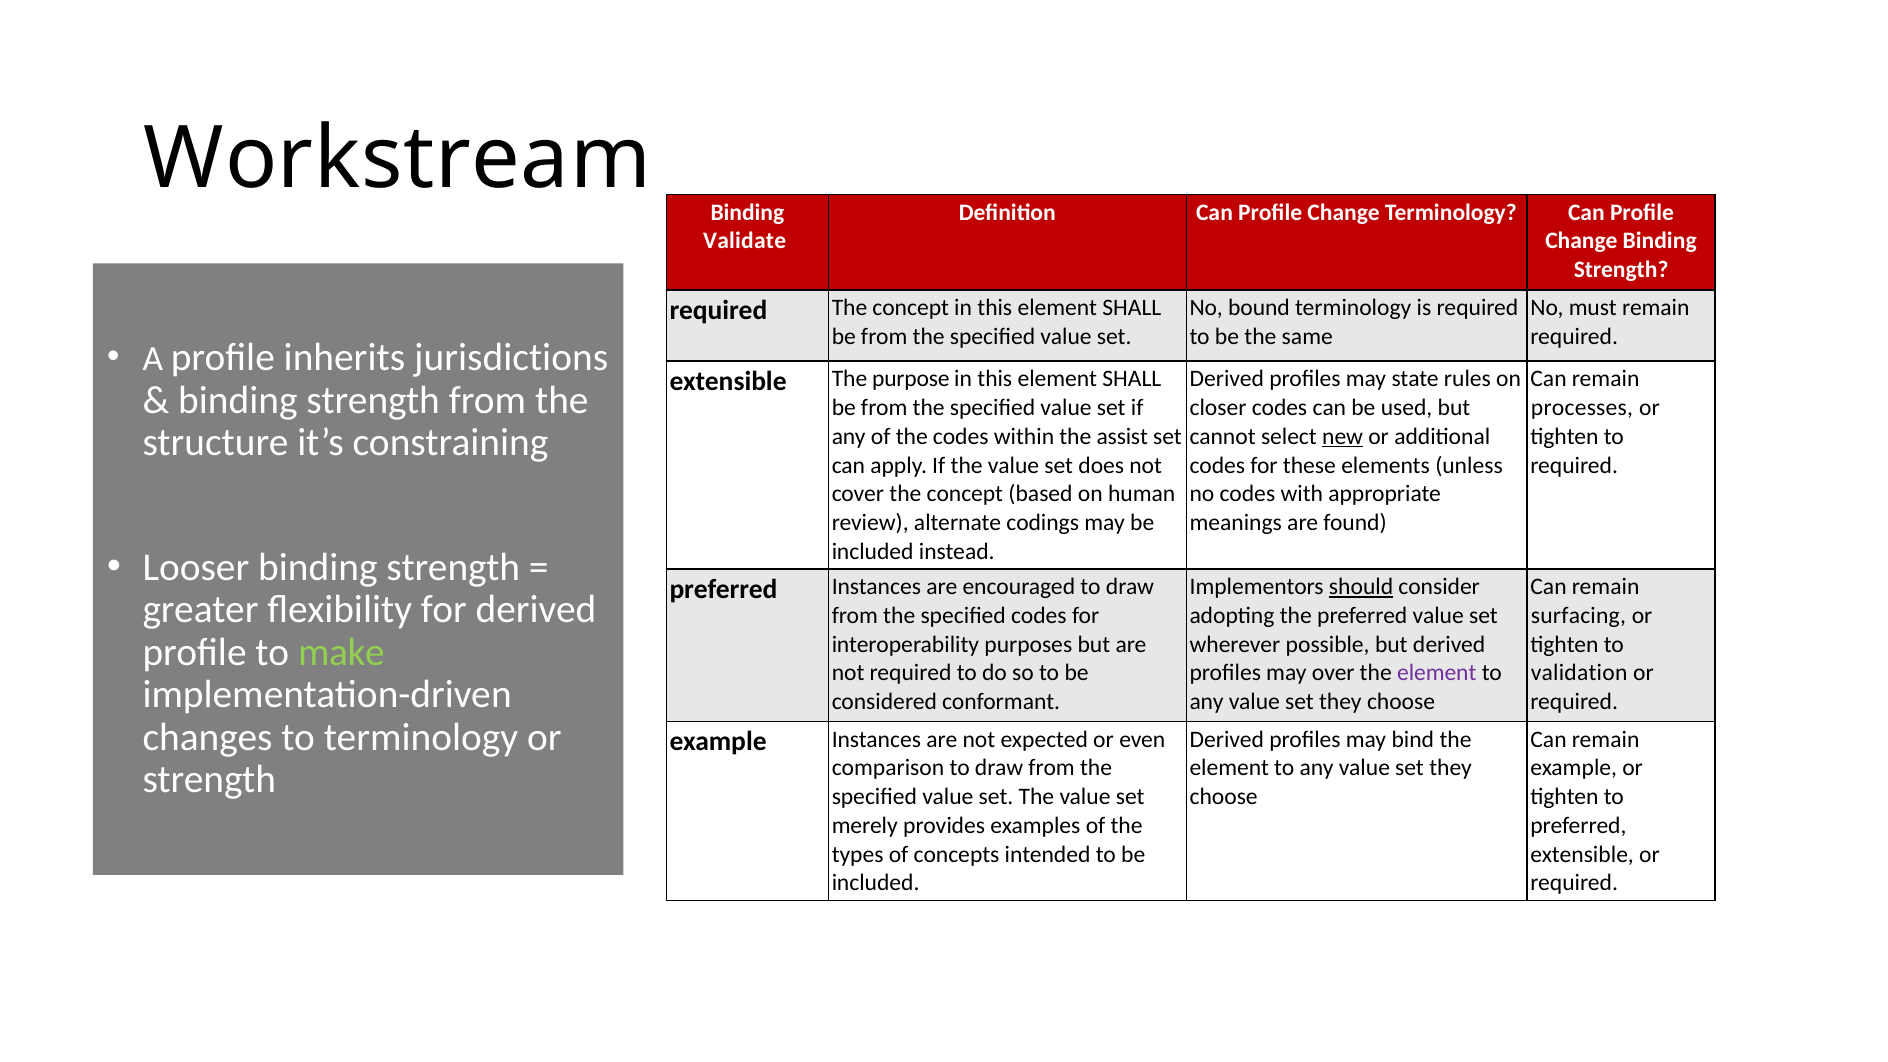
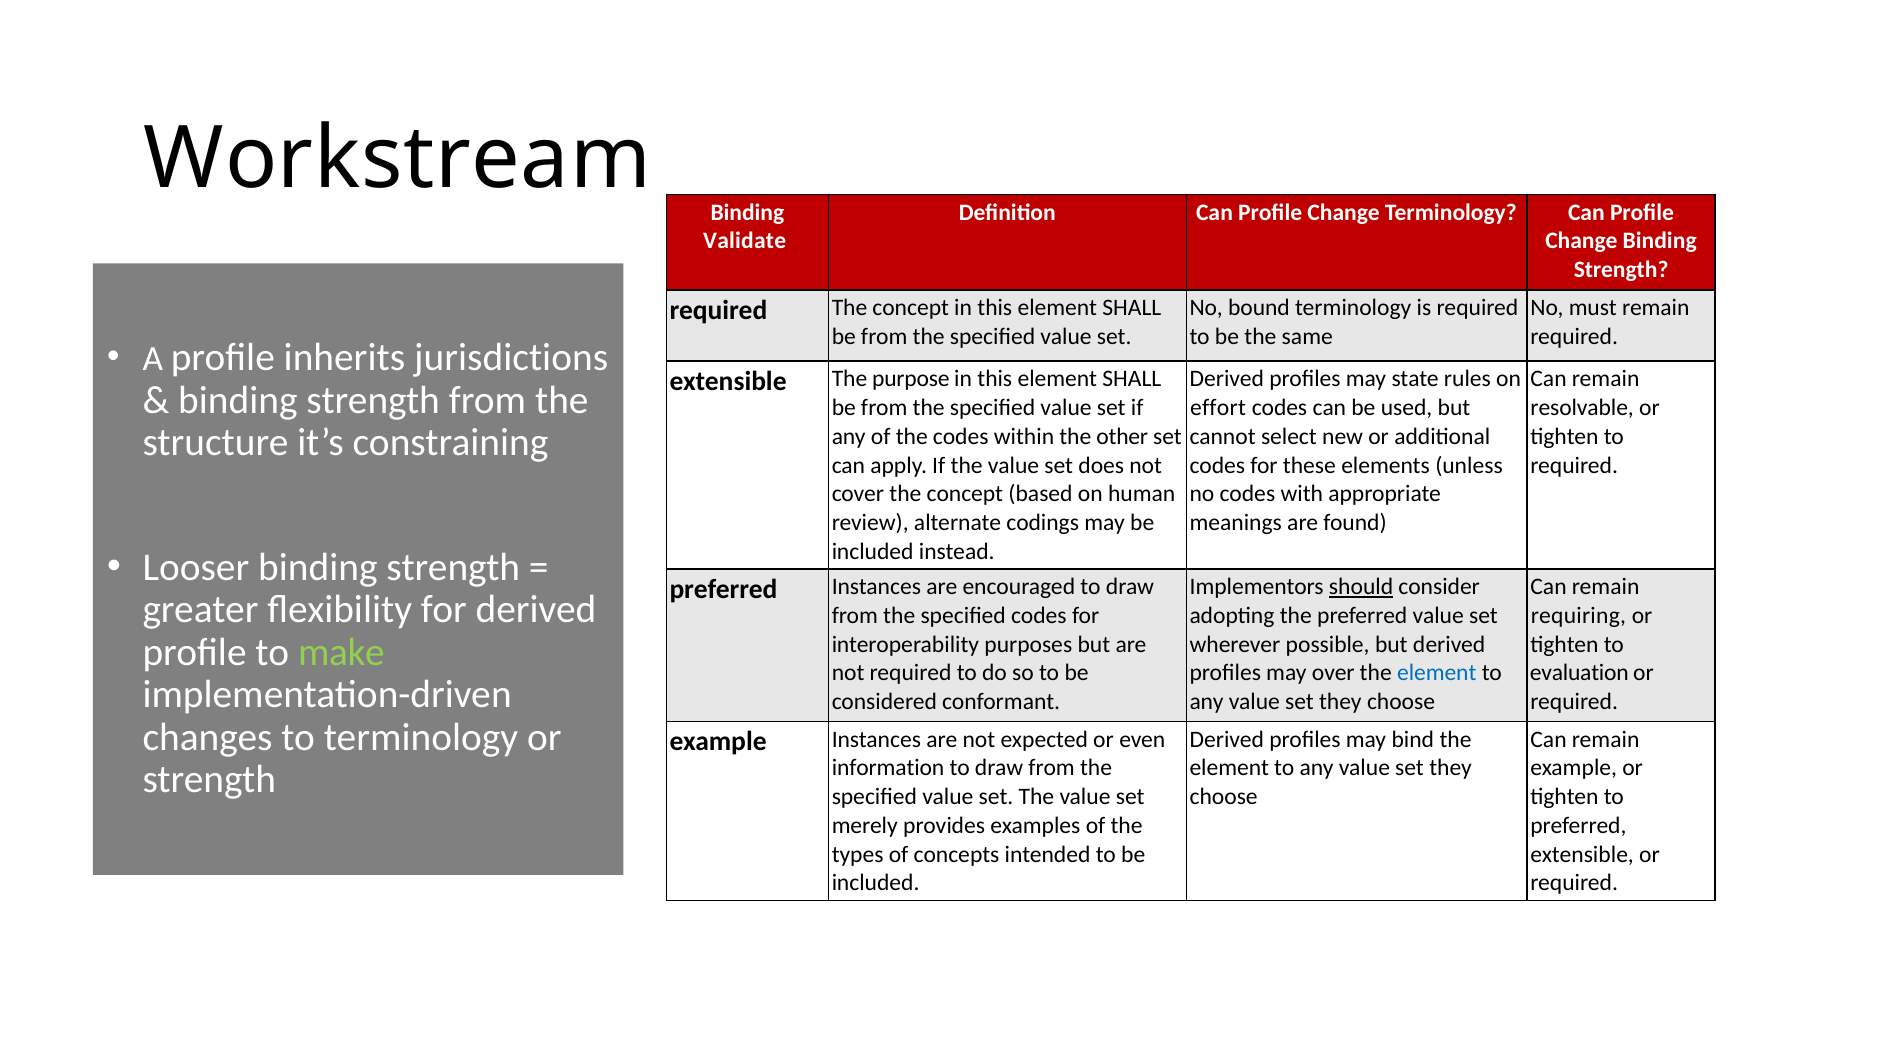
closer: closer -> effort
processes: processes -> resolvable
assist: assist -> other
new underline: present -> none
surfacing: surfacing -> requiring
element at (1437, 673) colour: purple -> blue
validation: validation -> evaluation
comparison: comparison -> information
